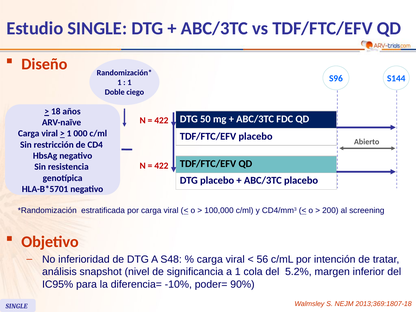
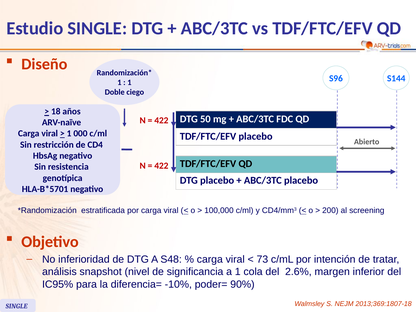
56: 56 -> 73
5.2%: 5.2% -> 2.6%
